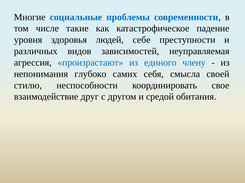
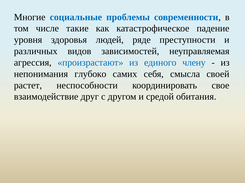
себе: себе -> ряде
стилю: стилю -> растет
